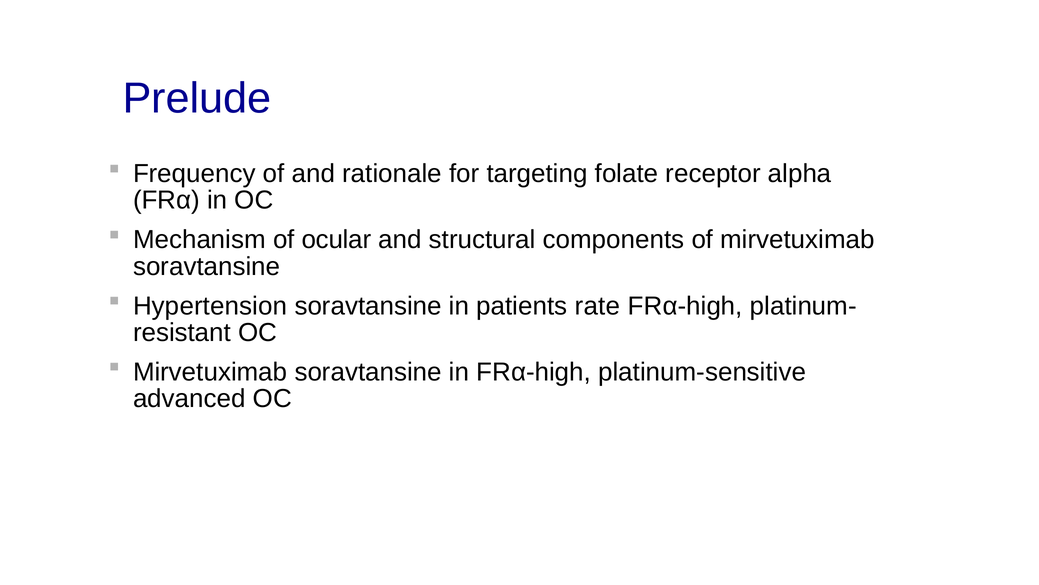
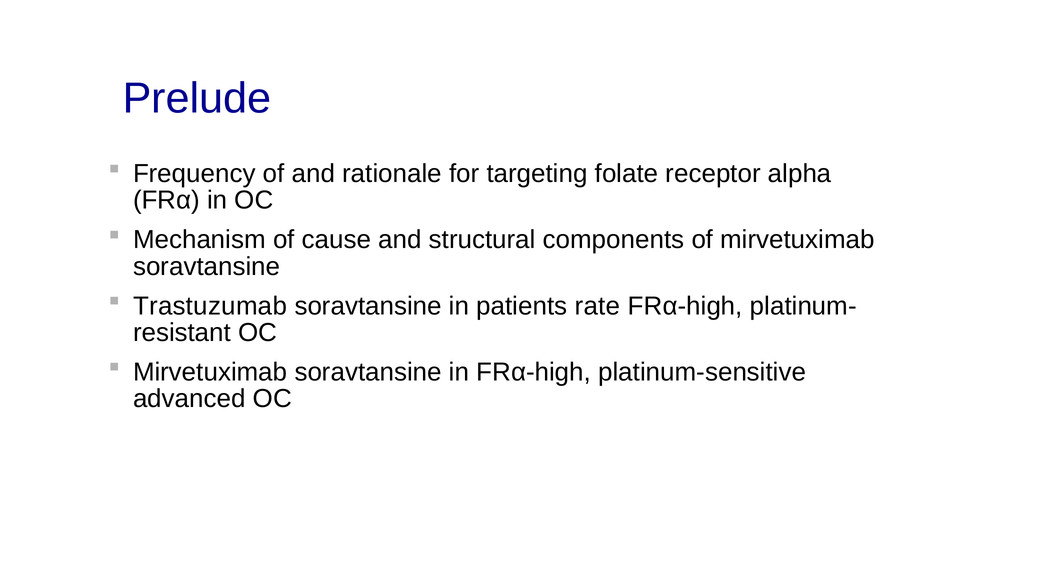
ocular: ocular -> cause
Hypertension: Hypertension -> Trastuzumab
